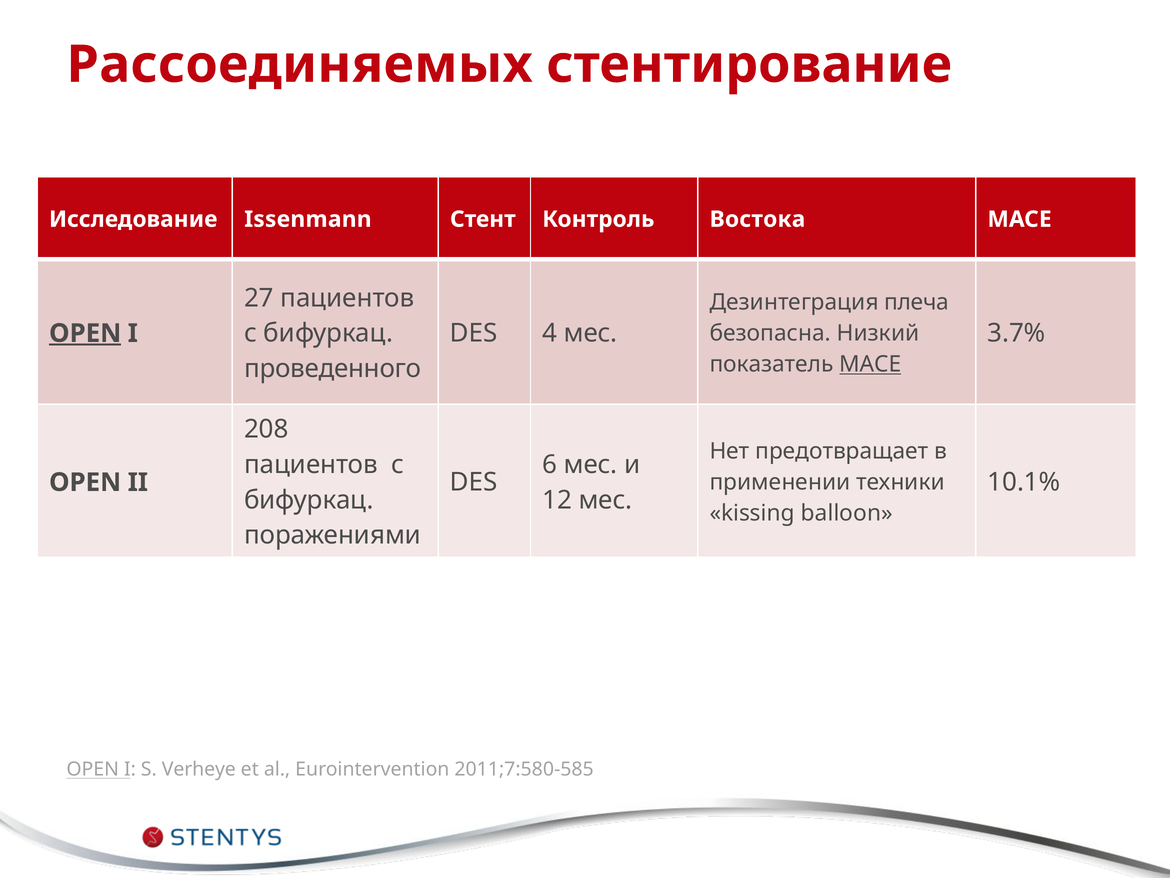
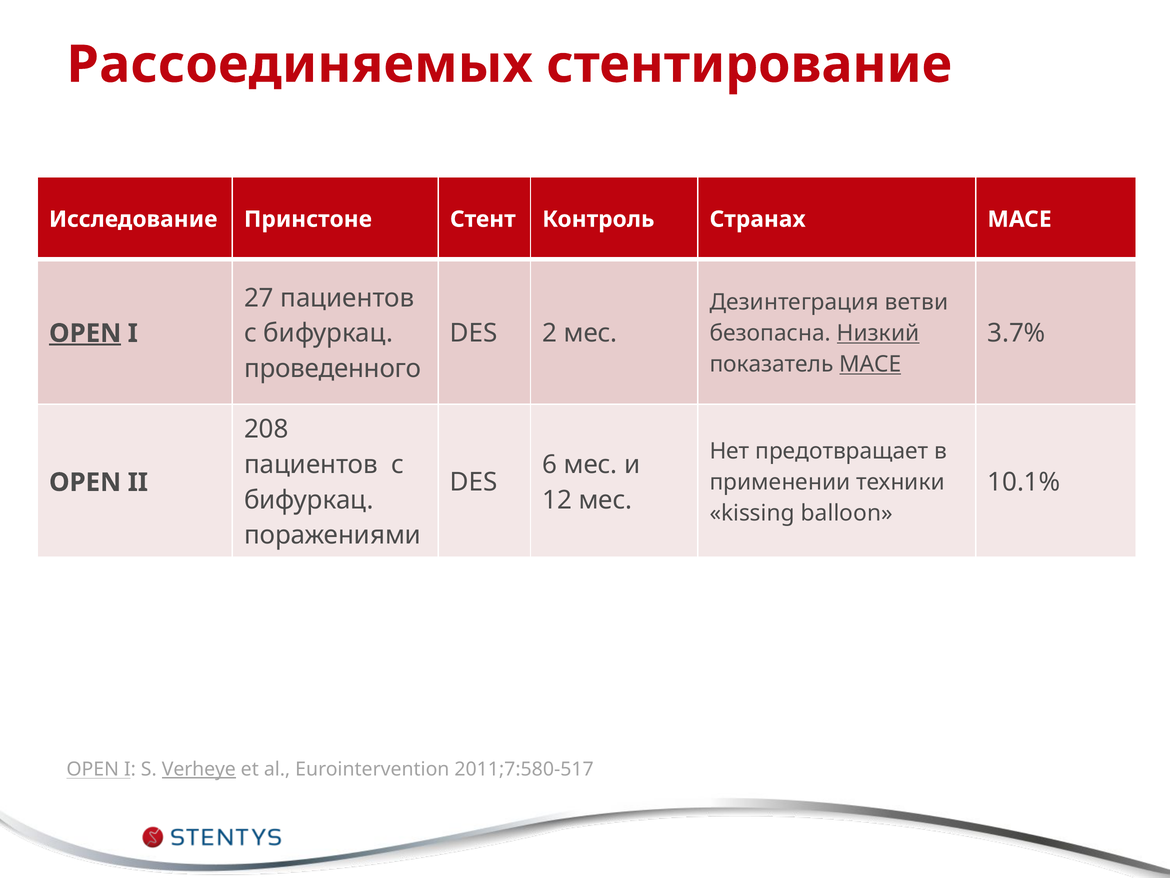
Issenmann: Issenmann -> Принстоне
Востока: Востока -> Странах
плеча: плеча -> ветви
4: 4 -> 2
Низкий underline: none -> present
Verheye underline: none -> present
2011;7:580-585: 2011;7:580-585 -> 2011;7:580-517
